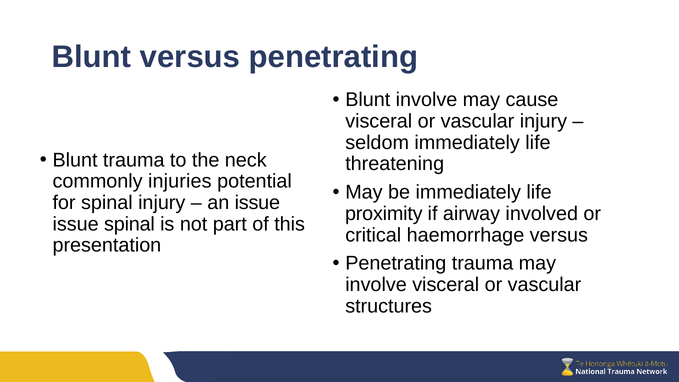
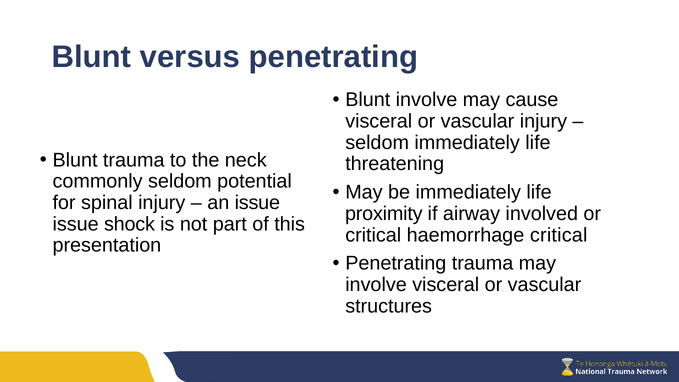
commonly injuries: injuries -> seldom
issue spinal: spinal -> shock
haemorrhage versus: versus -> critical
